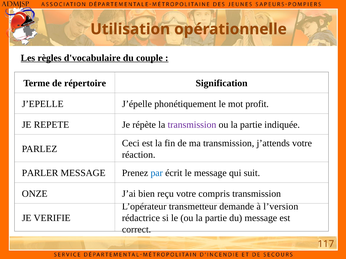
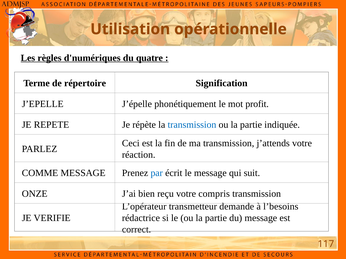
d'vocabulaire: d'vocabulaire -> d'numériques
couple: couple -> quatre
transmission at (192, 125) colour: purple -> blue
PARLER: PARLER -> COMME
l’version: l’version -> l’besoins
